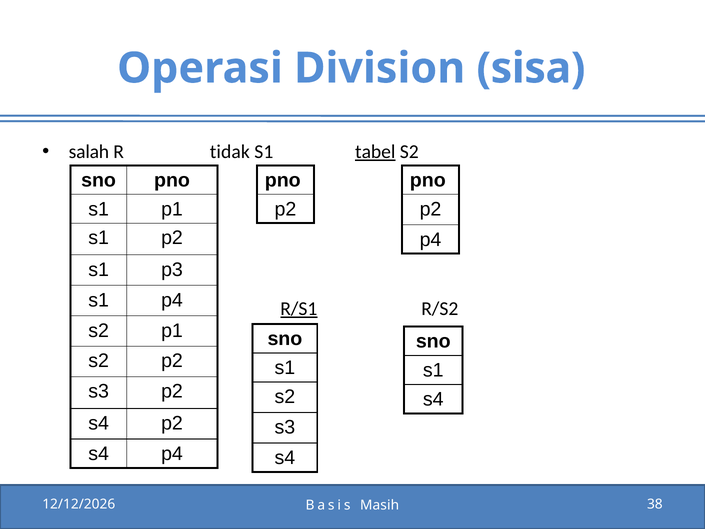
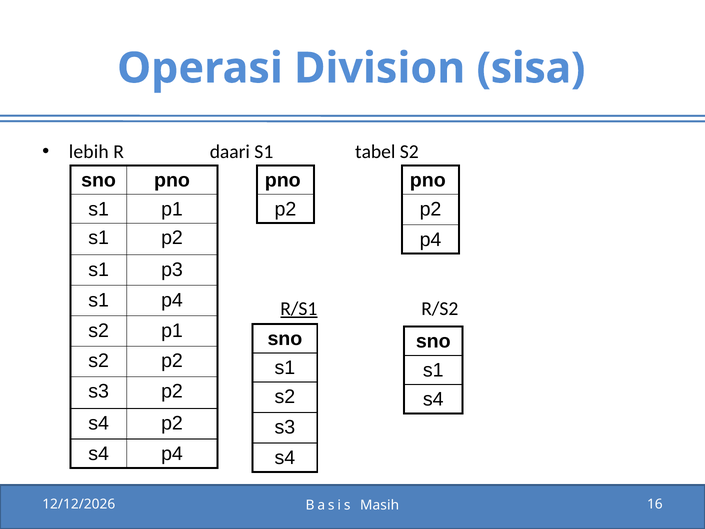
salah: salah -> lebih
tidak: tidak -> daari
tabel underline: present -> none
38: 38 -> 16
